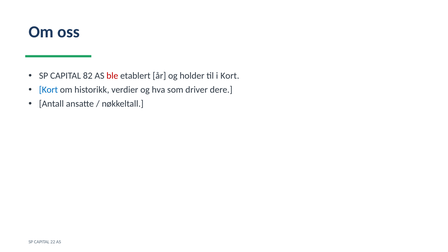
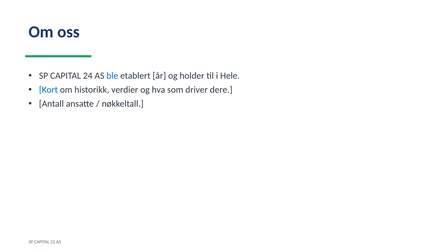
82: 82 -> 24
ble colour: red -> blue
i Kort: Kort -> Hele
